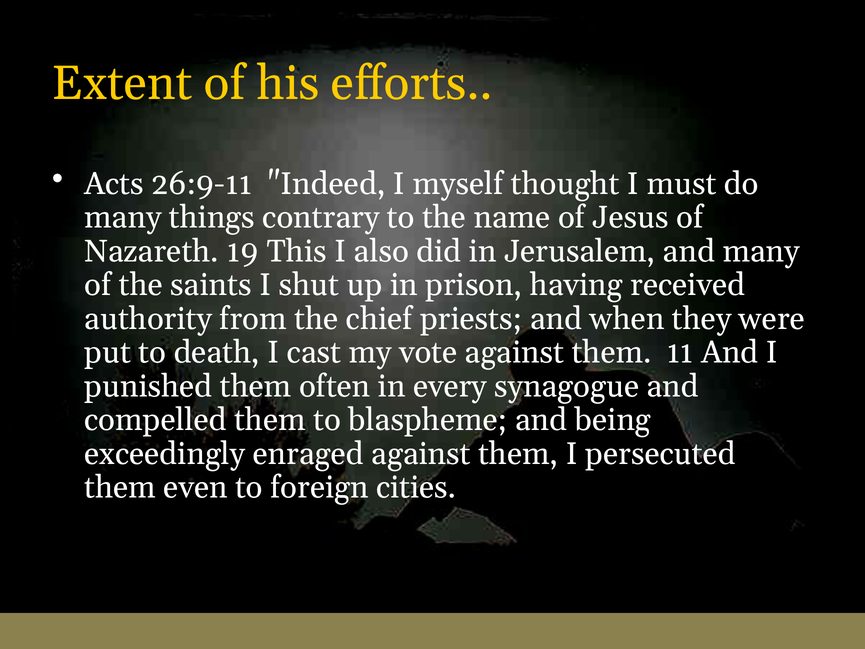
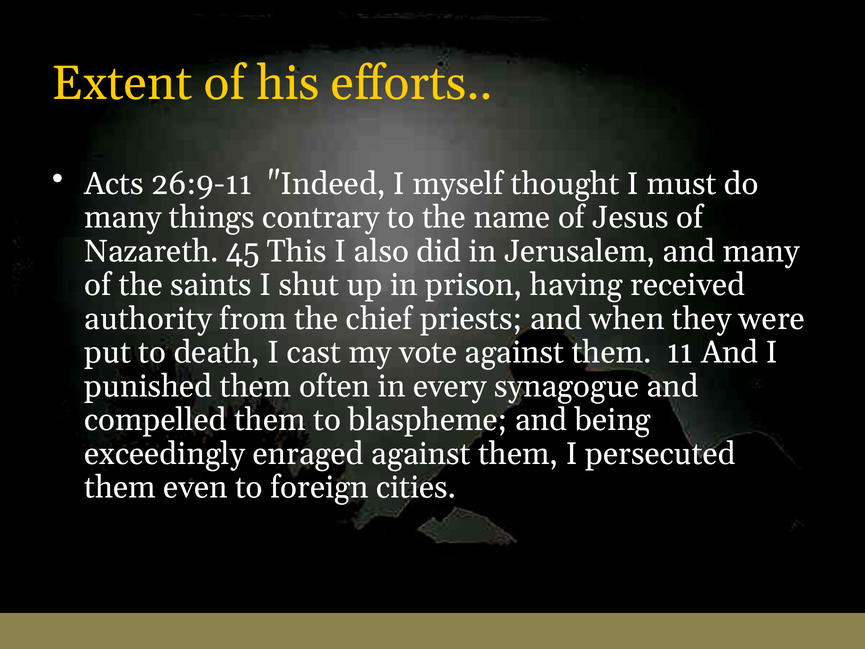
19: 19 -> 45
